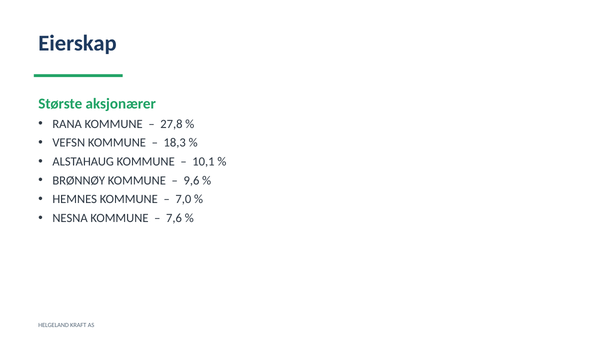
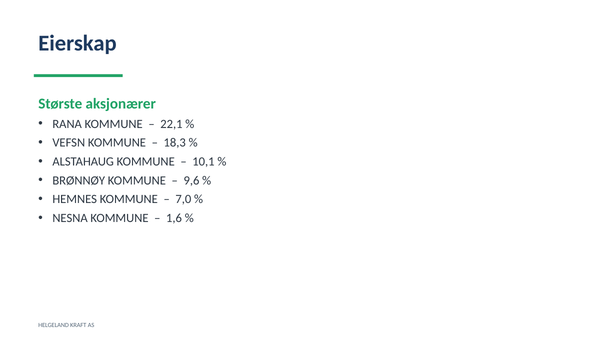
27,8: 27,8 -> 22,1
7,6: 7,6 -> 1,6
